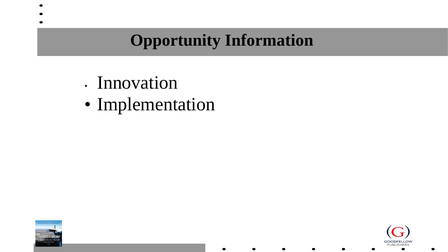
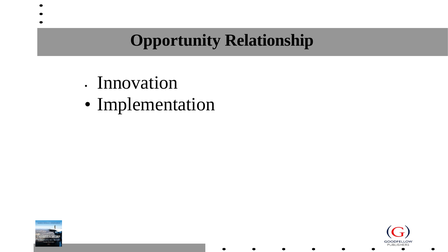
Information: Information -> Relationship
